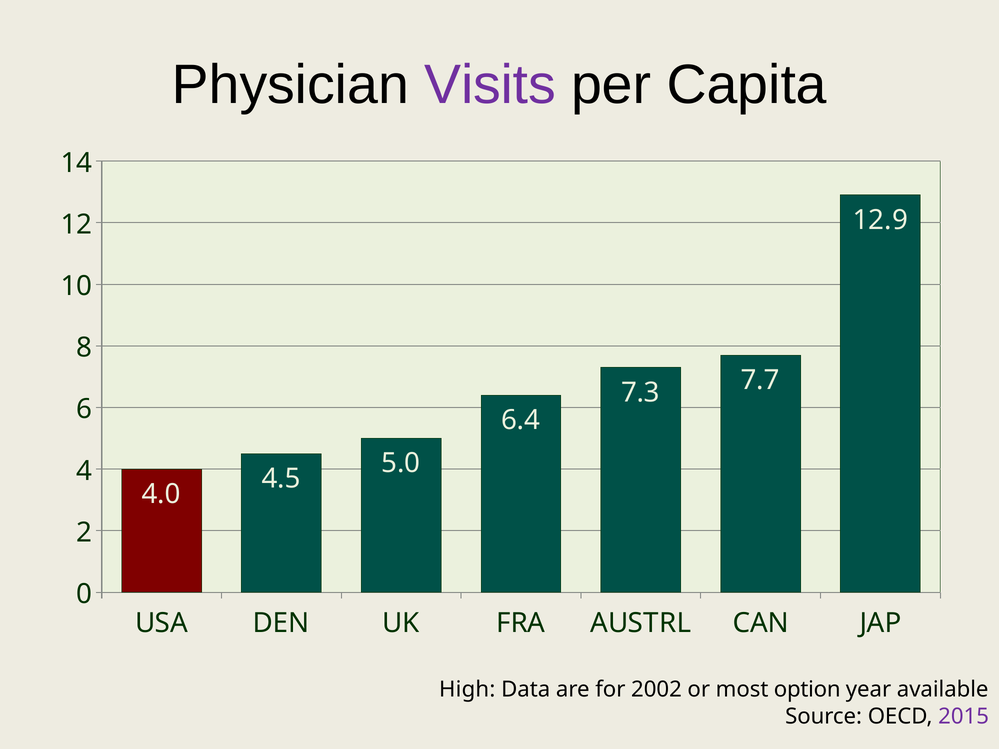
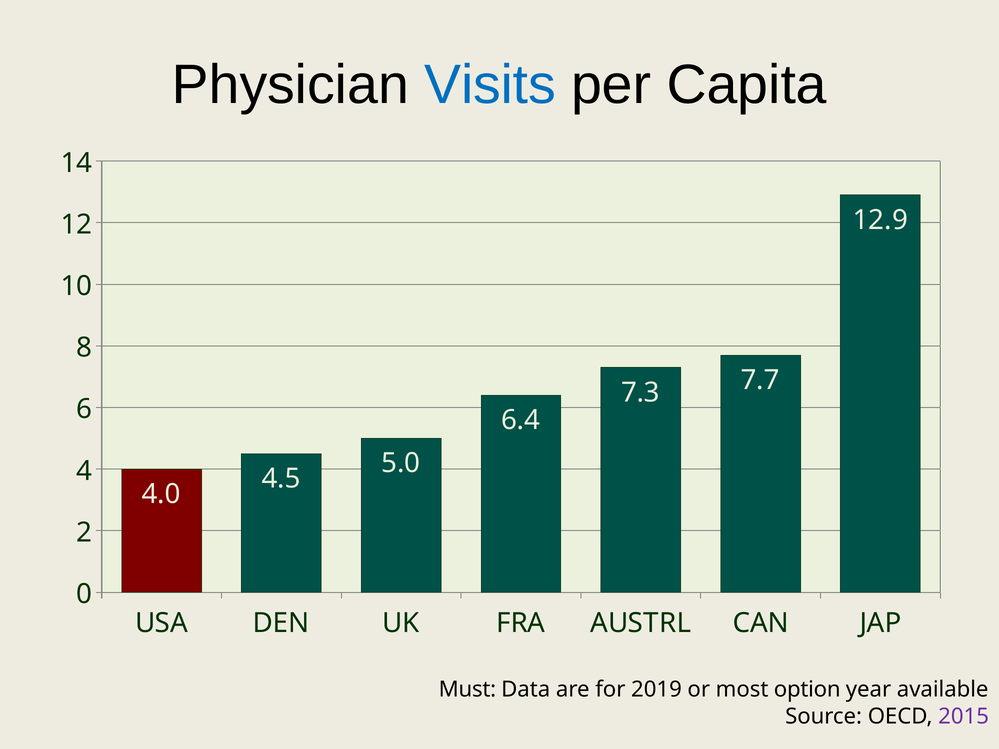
Visits colour: purple -> blue
High: High -> Must
2002: 2002 -> 2019
